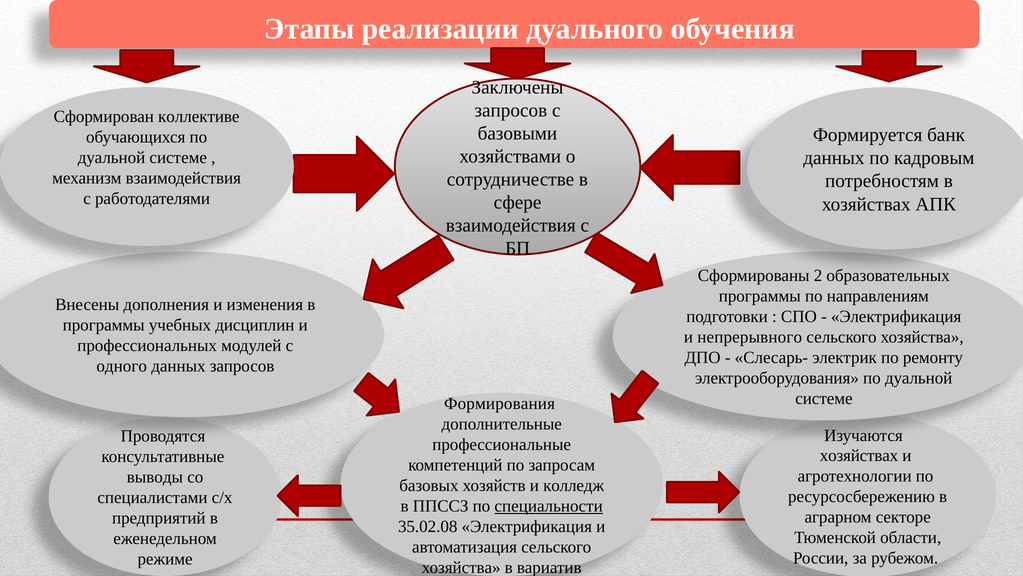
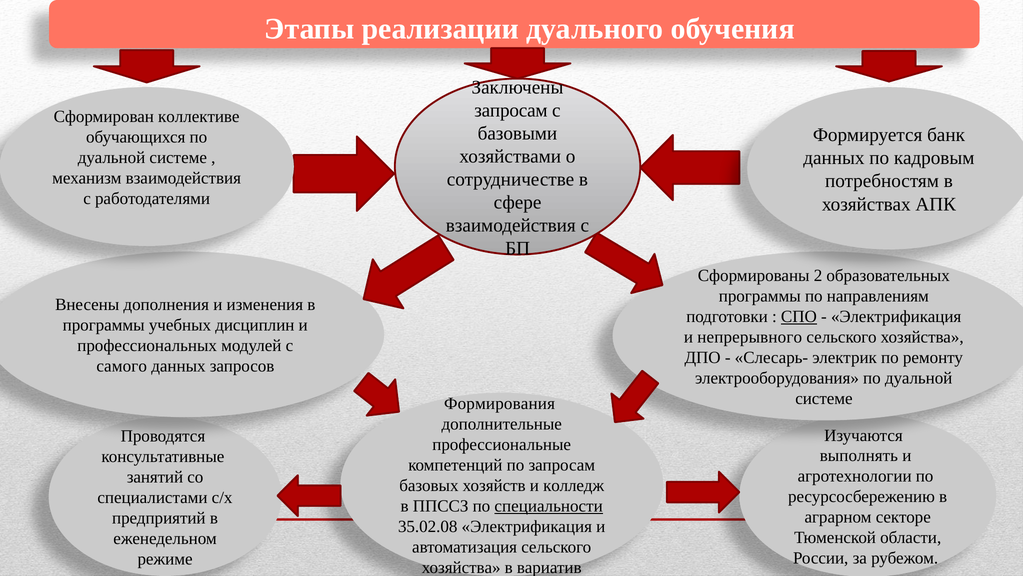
запросов at (511, 110): запросов -> запросам
СПО underline: none -> present
одного: одного -> самого
хозяйствах at (859, 455): хозяйствах -> выполнять
выводы: выводы -> занятий
